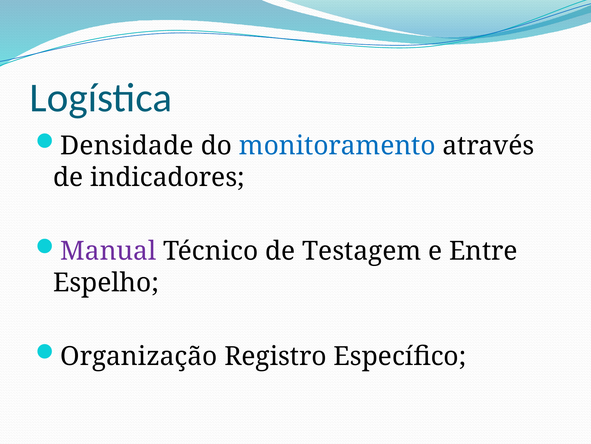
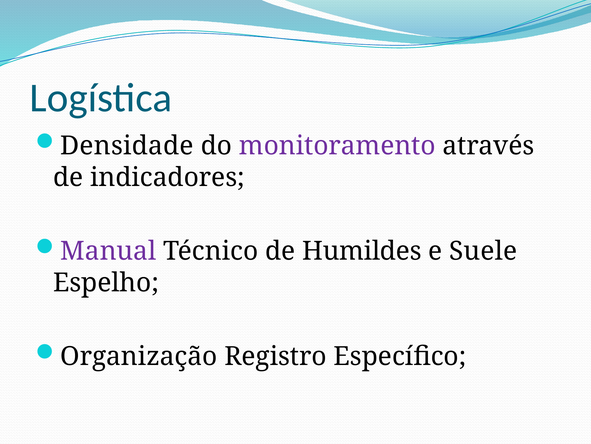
monitoramento colour: blue -> purple
Testagem: Testagem -> Humildes
Entre: Entre -> Suele
